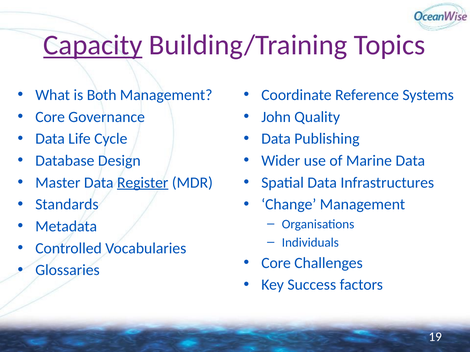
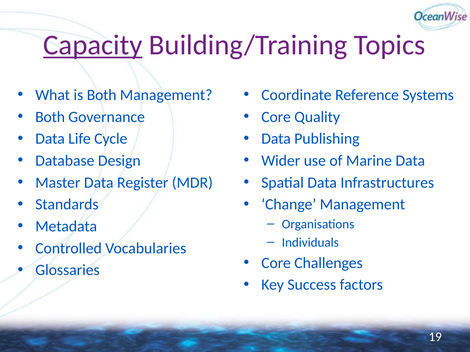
Core at (50, 117): Core -> Both
John at (276, 117): John -> Core
Register underline: present -> none
